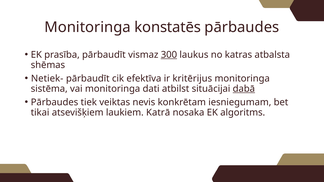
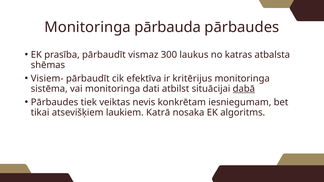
konstatēs: konstatēs -> pārbauda
300 underline: present -> none
Netiek-: Netiek- -> Visiem-
